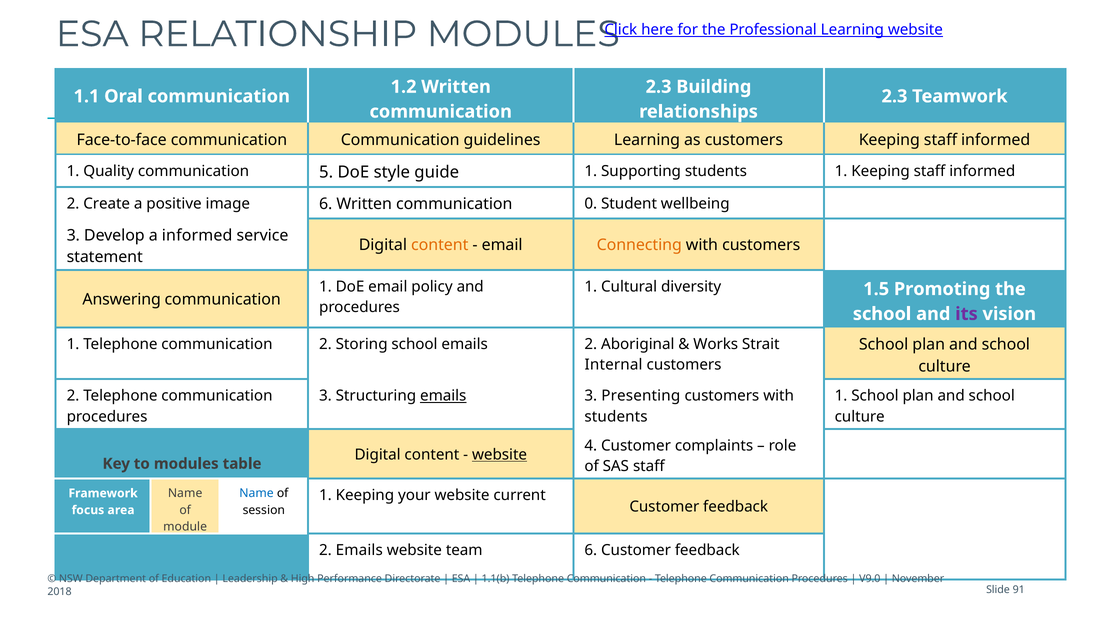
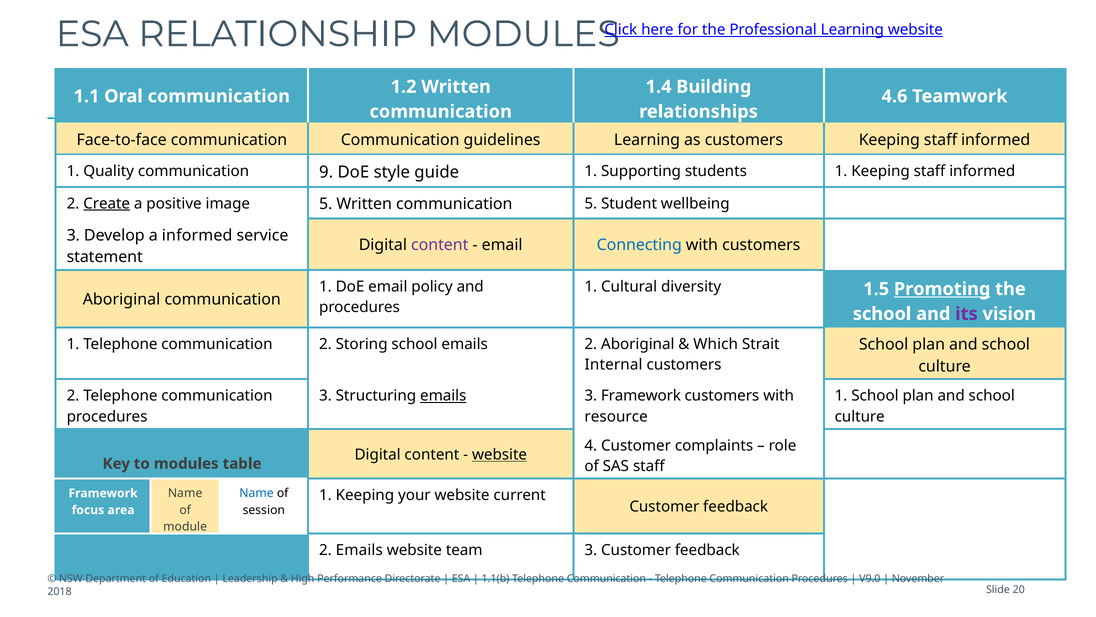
2.3 at (659, 87): 2.3 -> 1.4
2.3 at (894, 96): 2.3 -> 4.6
5: 5 -> 9
Create underline: none -> present
image 6: 6 -> 5
communication 0: 0 -> 5
content at (440, 245) colour: orange -> purple
Connecting colour: orange -> blue
Promoting underline: none -> present
Answering at (122, 299): Answering -> Aboriginal
Works: Works -> Which
3 Presenting: Presenting -> Framework
students at (616, 416): students -> resource
team 6: 6 -> 3
91: 91 -> 20
